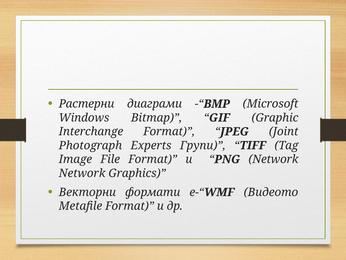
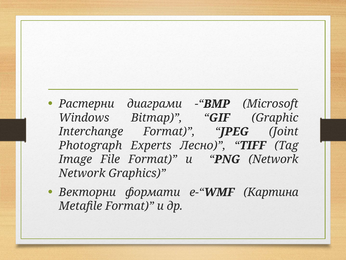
Групи: Групи -> Лесно
Видеото: Видеото -> Картина
